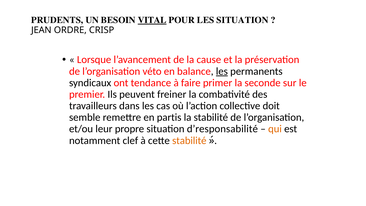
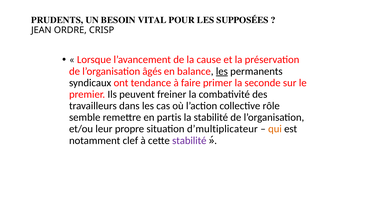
VITAL underline: present -> none
LES SITUATION: SITUATION -> SUPPOSÉES
véto: véto -> âgés
doit: doit -> rôle
d’responsabilité: d’responsabilité -> d’multiplicateur
stabilité at (189, 140) colour: orange -> purple
